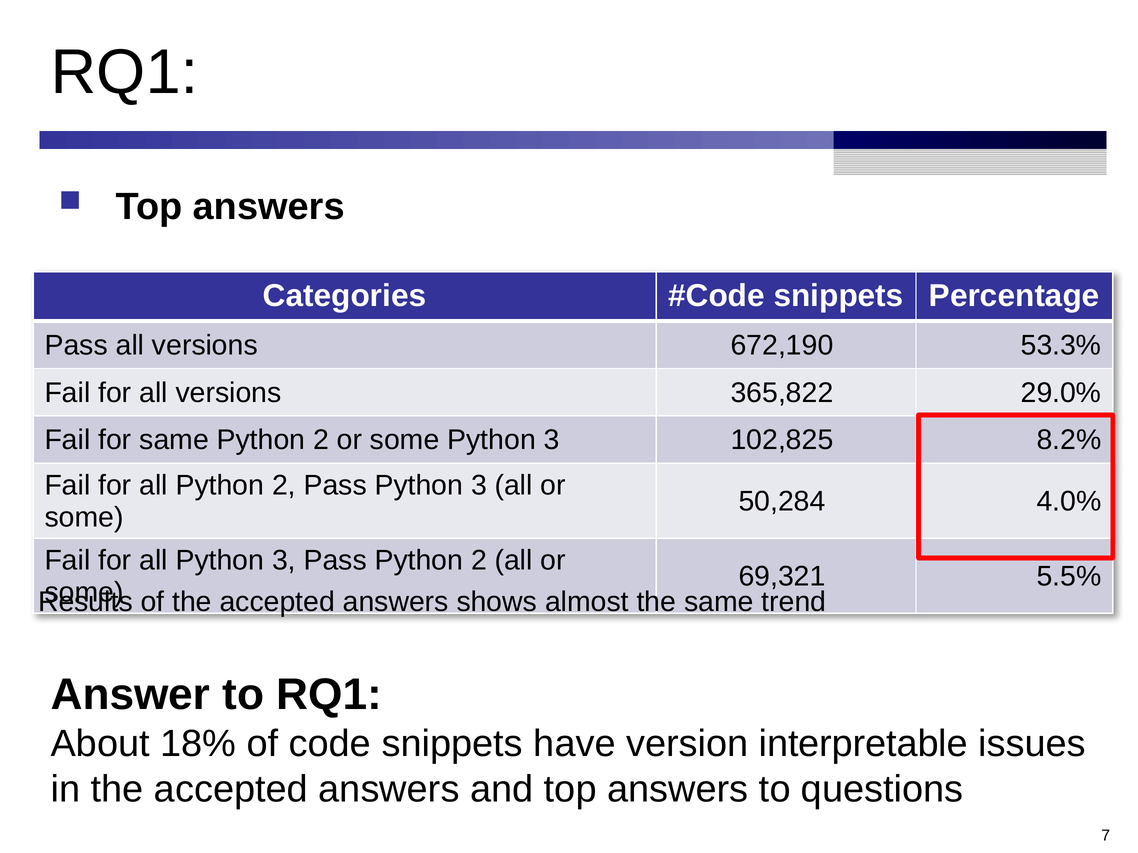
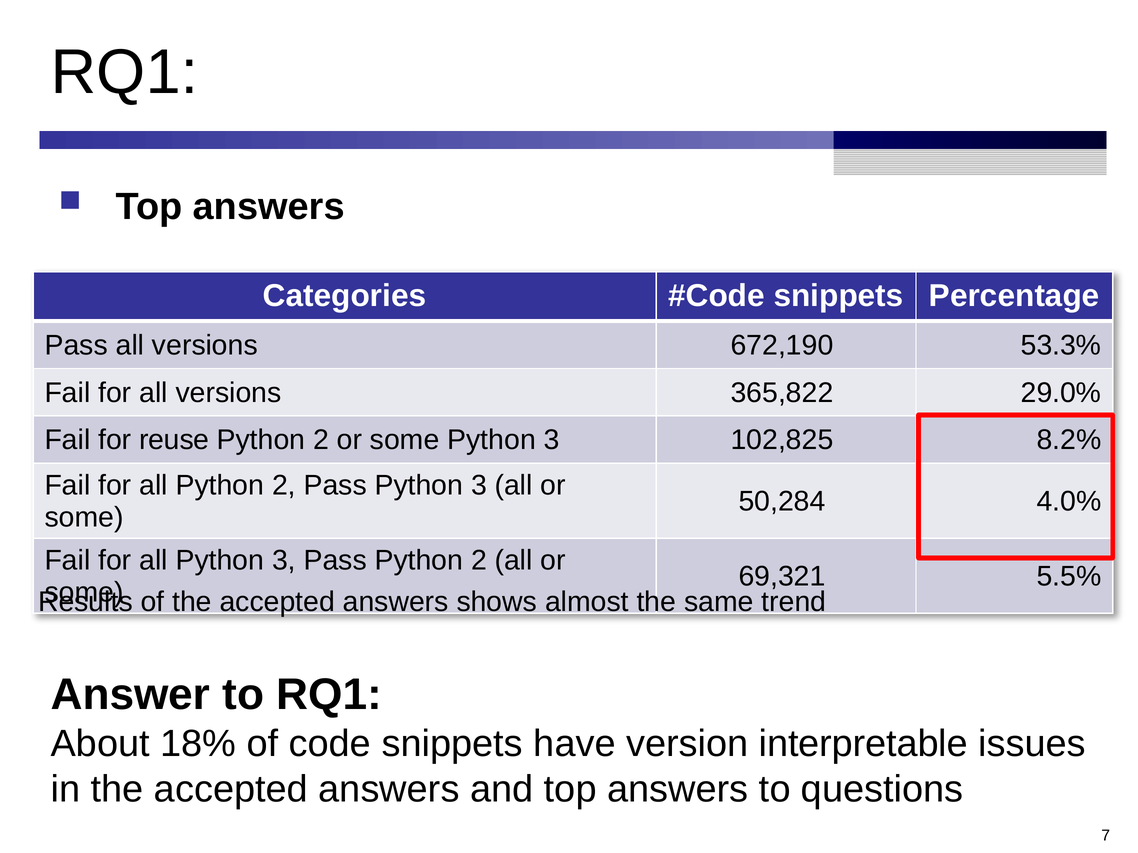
for same: same -> reuse
